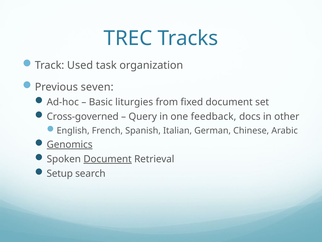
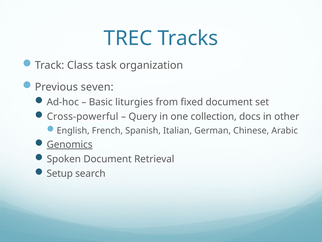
Used: Used -> Class
Cross-governed: Cross-governed -> Cross-powerful
feedback: feedback -> collection
Document at (108, 159) underline: present -> none
